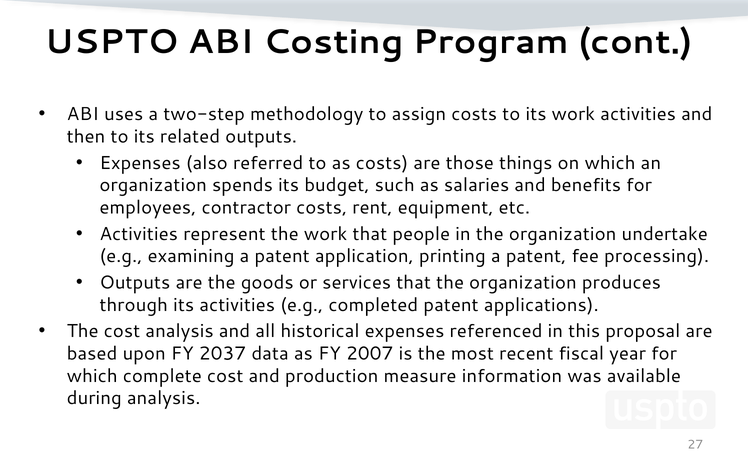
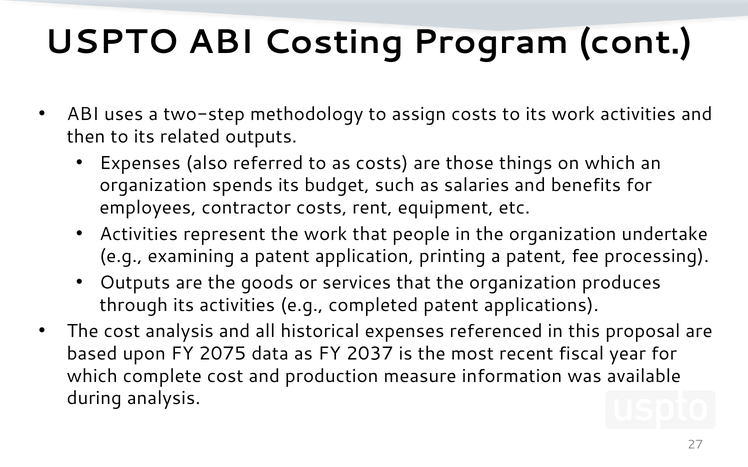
2037: 2037 -> 2075
2007: 2007 -> 2037
